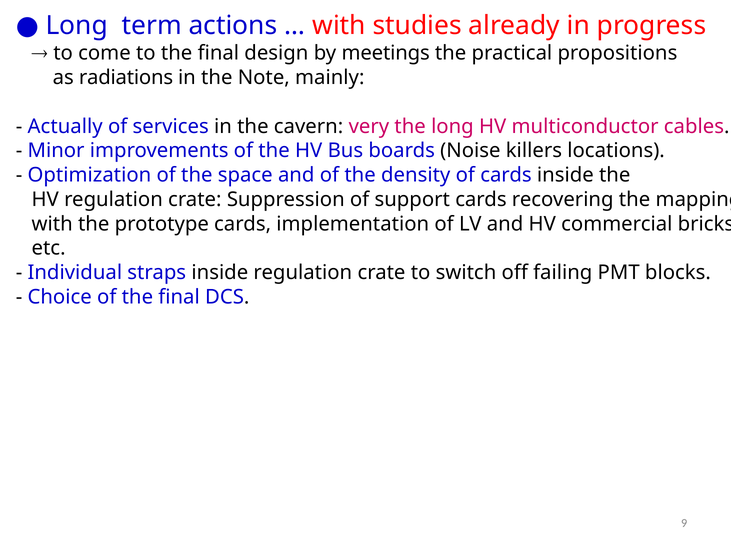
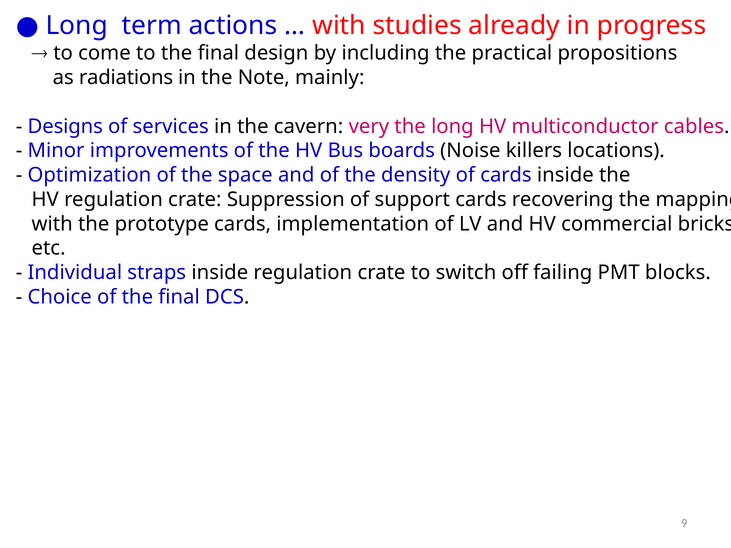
meetings: meetings -> including
Actually: Actually -> Designs
